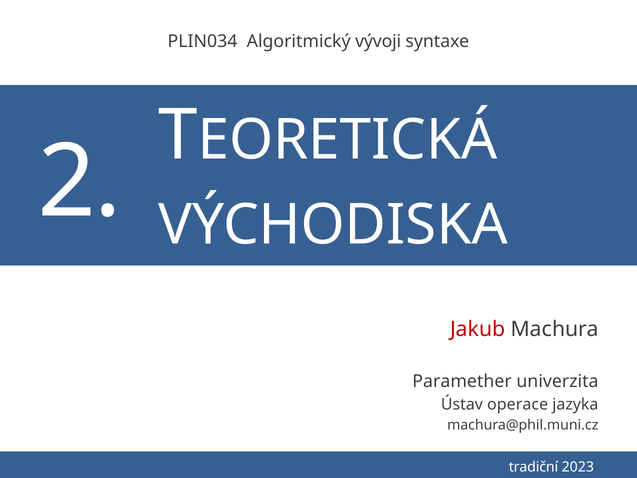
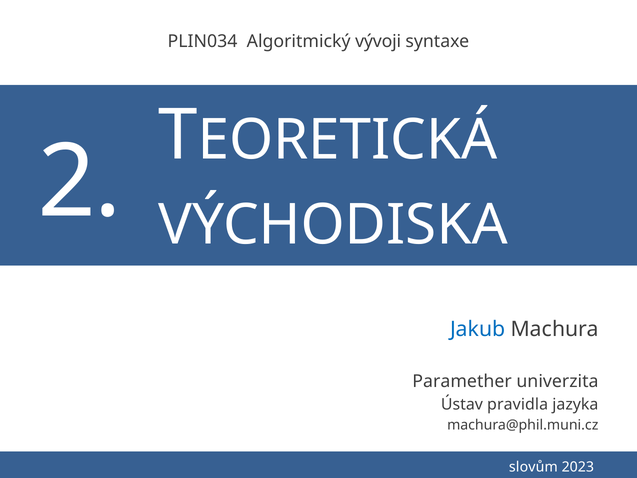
Jakub colour: red -> blue
operace: operace -> pravidla
tradiční: tradiční -> slovům
